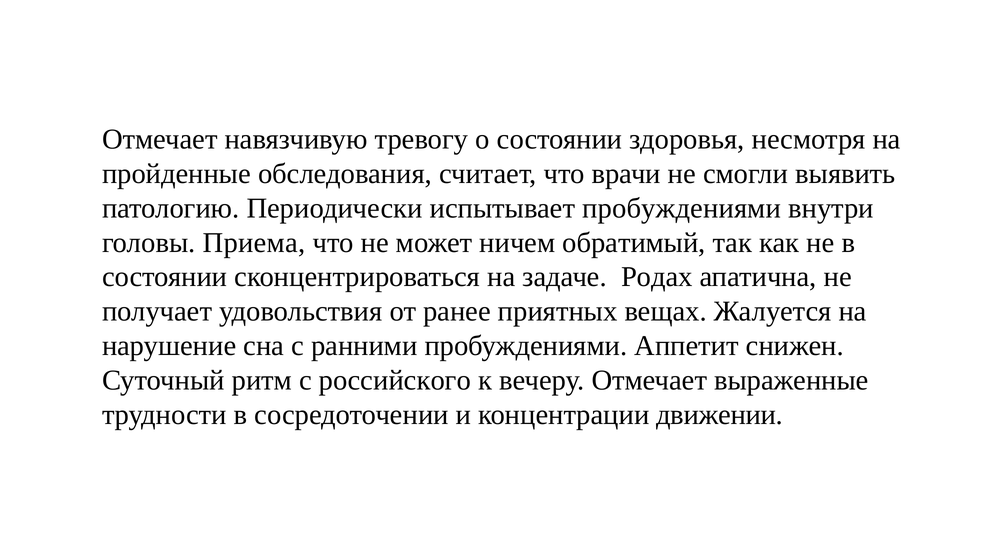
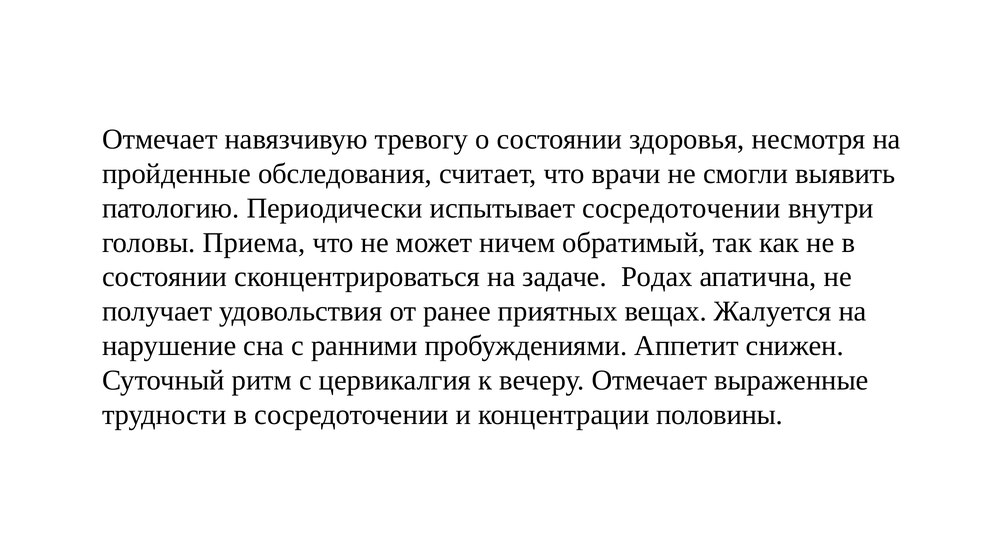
испытывает пробуждениями: пробуждениями -> сосредоточении
российского: российского -> цервикалгия
движении: движении -> половины
